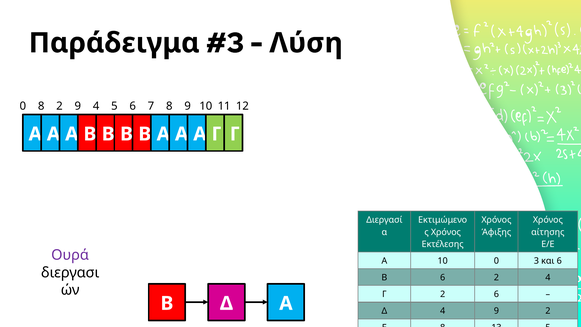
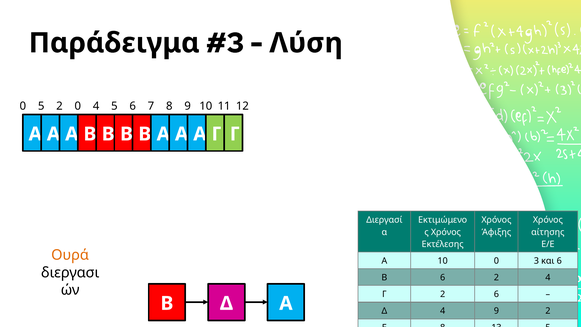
0 8: 8 -> 5
2 9: 9 -> 0
Ουρά colour: purple -> orange
